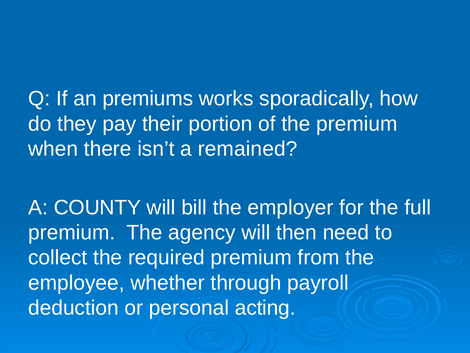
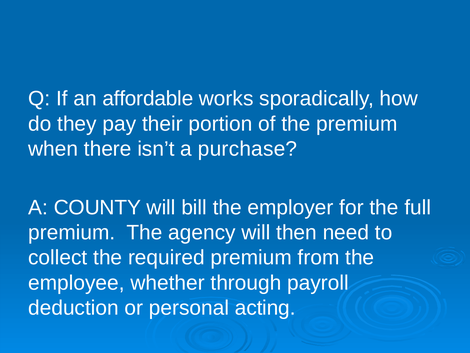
premiums: premiums -> affordable
remained: remained -> purchase
